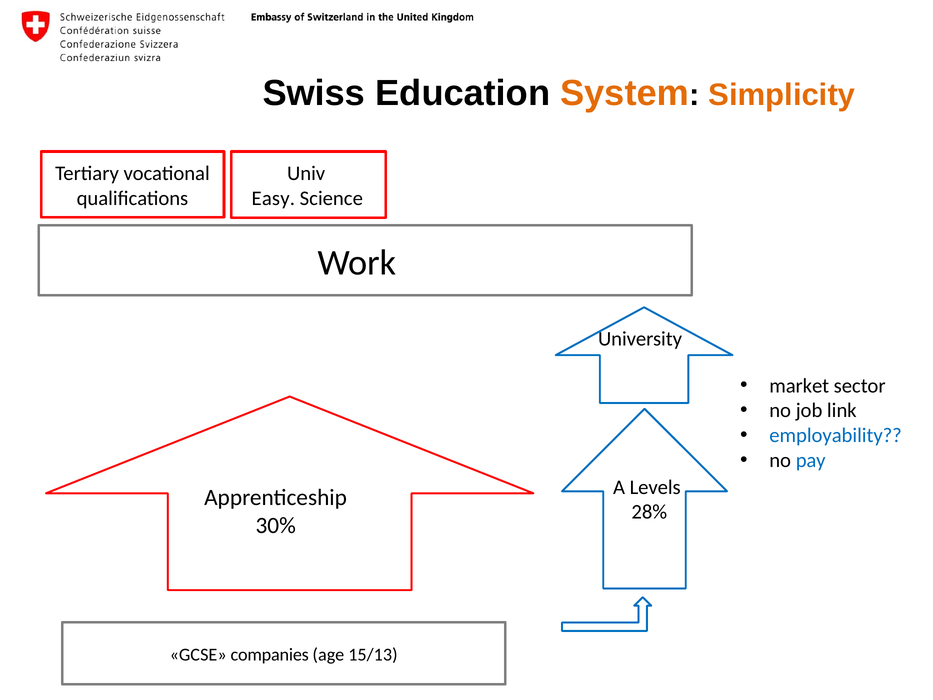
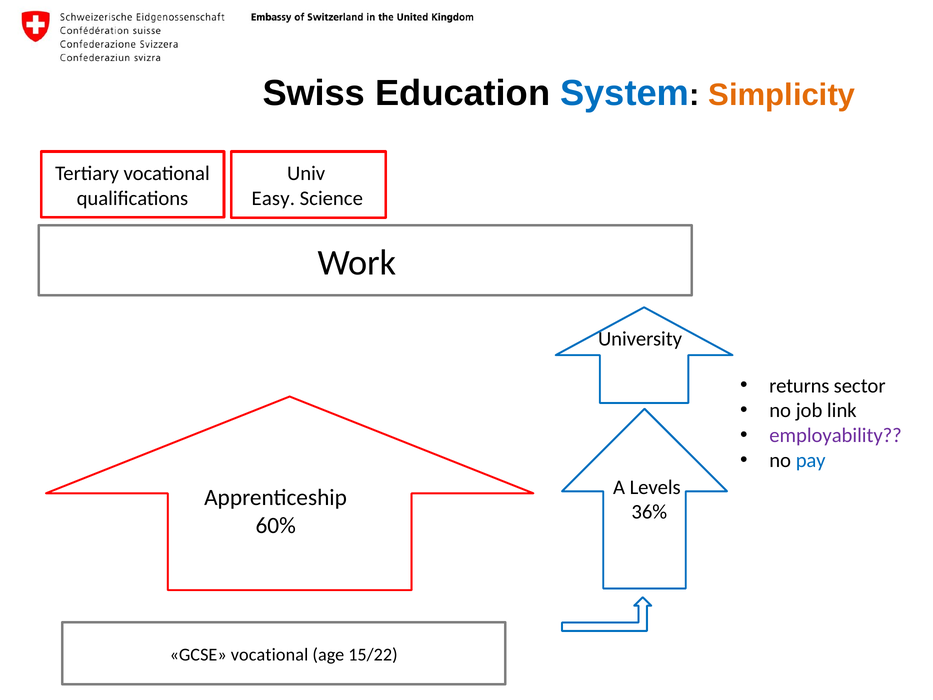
System colour: orange -> blue
market: market -> returns
employability colour: blue -> purple
28%: 28% -> 36%
30%: 30% -> 60%
GCSE companies: companies -> vocational
15/13: 15/13 -> 15/22
